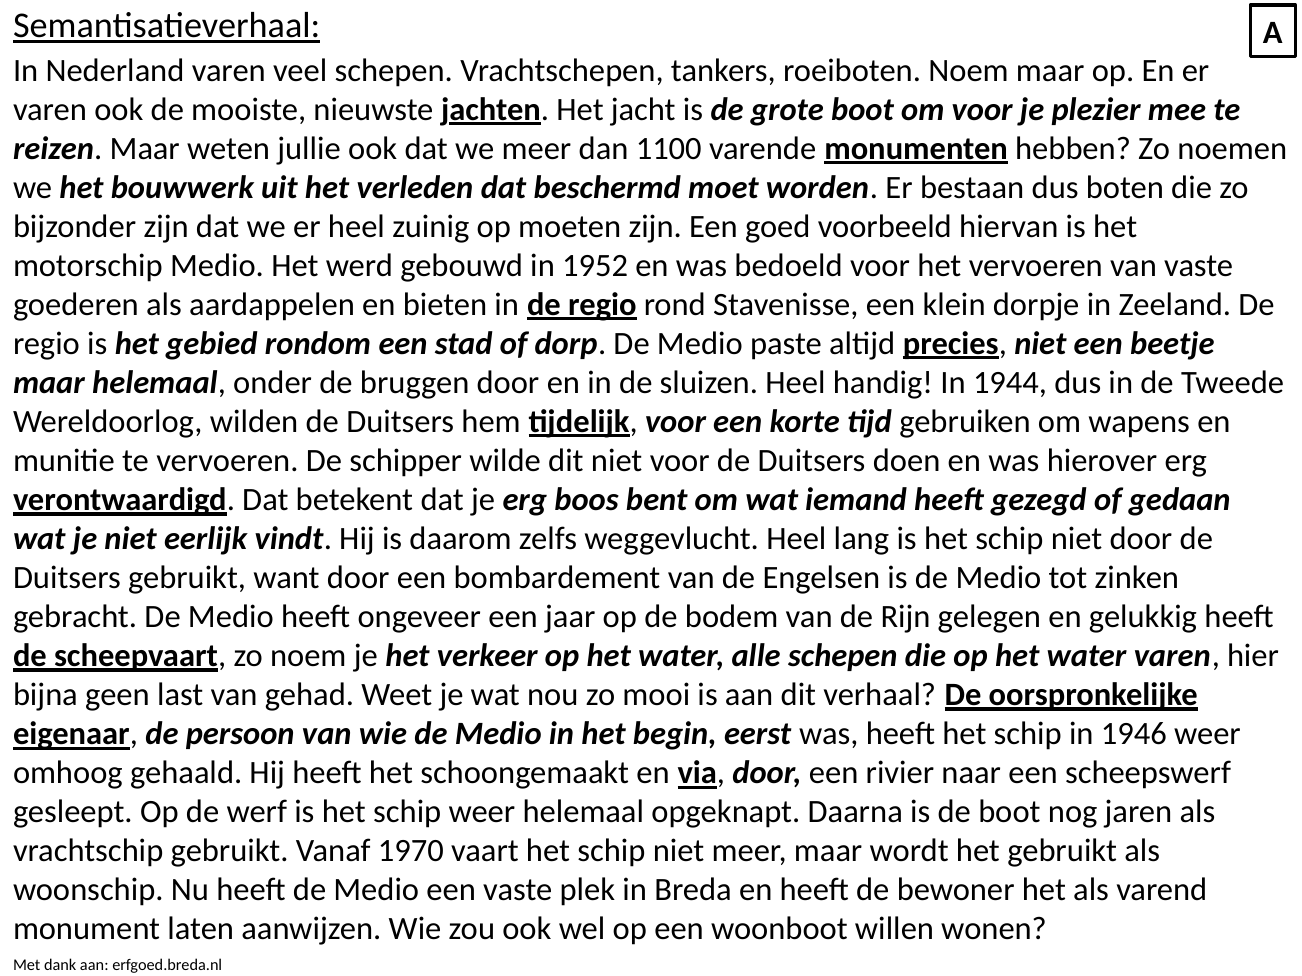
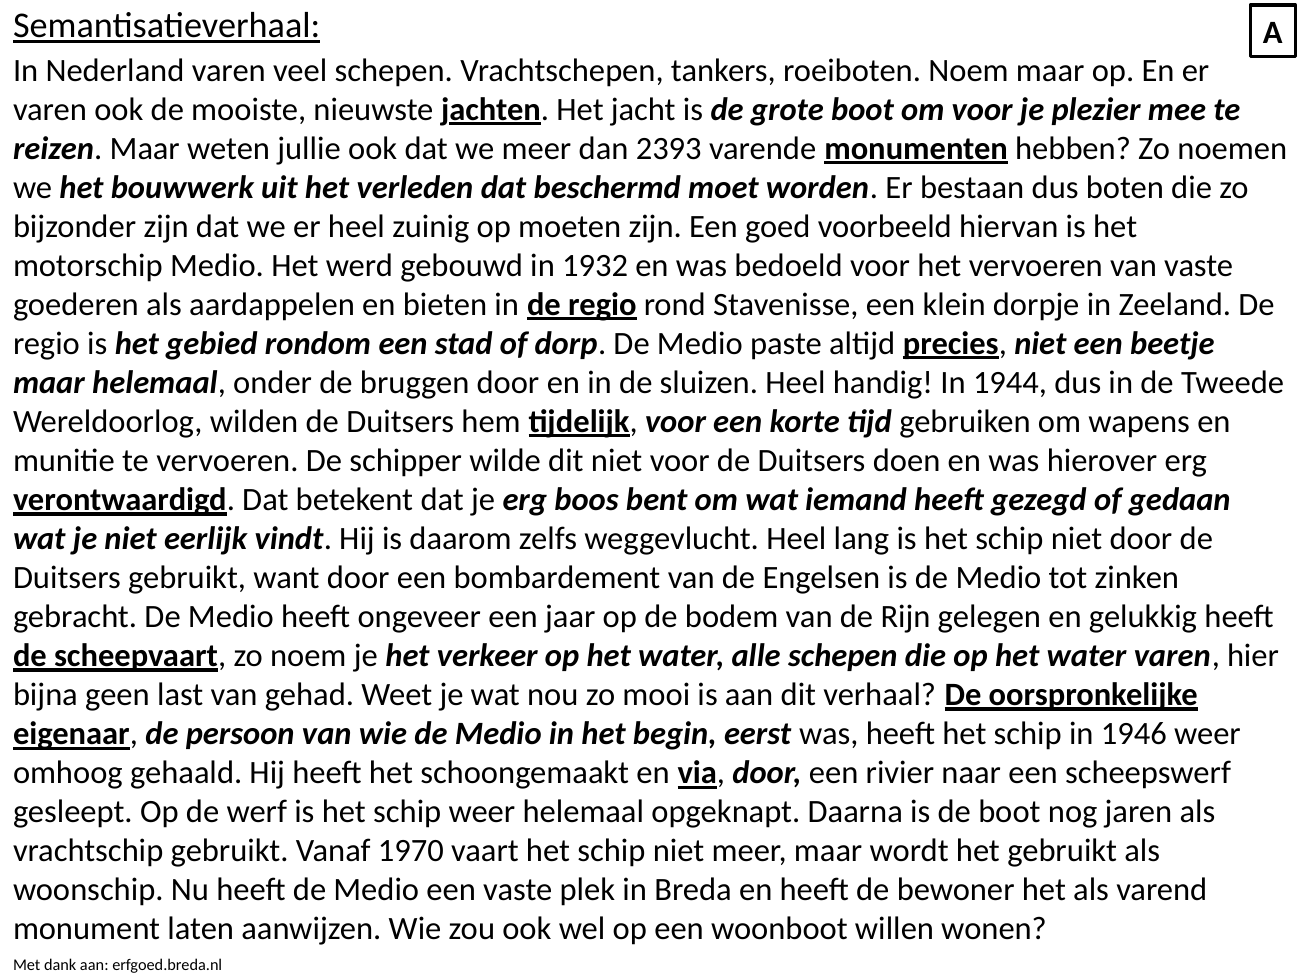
1100: 1100 -> 2393
1952: 1952 -> 1932
